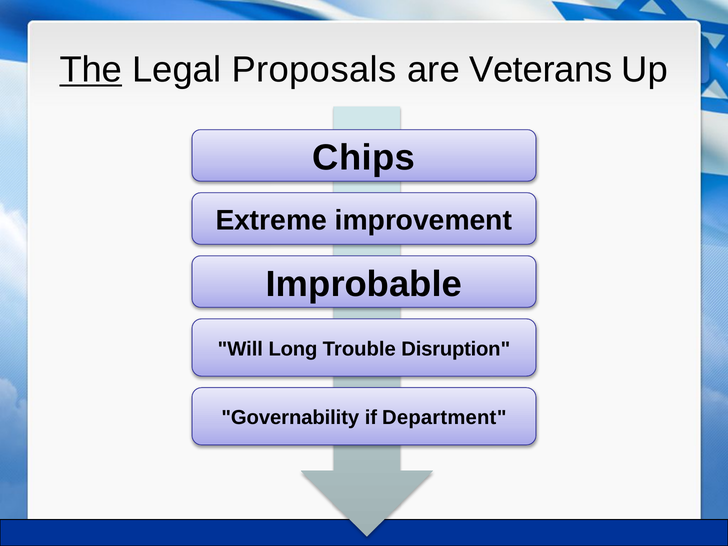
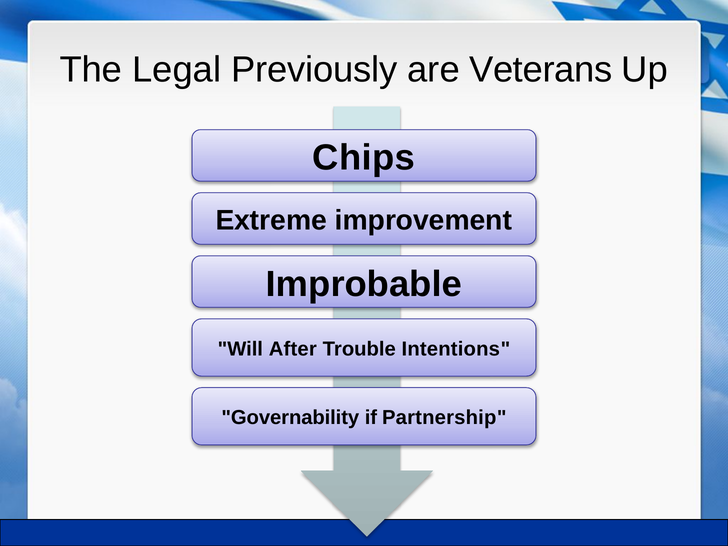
The underline: present -> none
Proposals: Proposals -> Previously
Long: Long -> After
Disruption: Disruption -> Intentions
Department: Department -> Partnership
